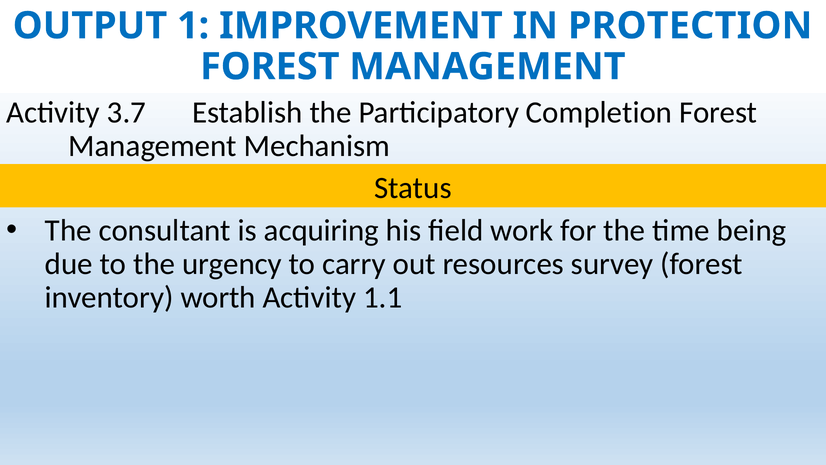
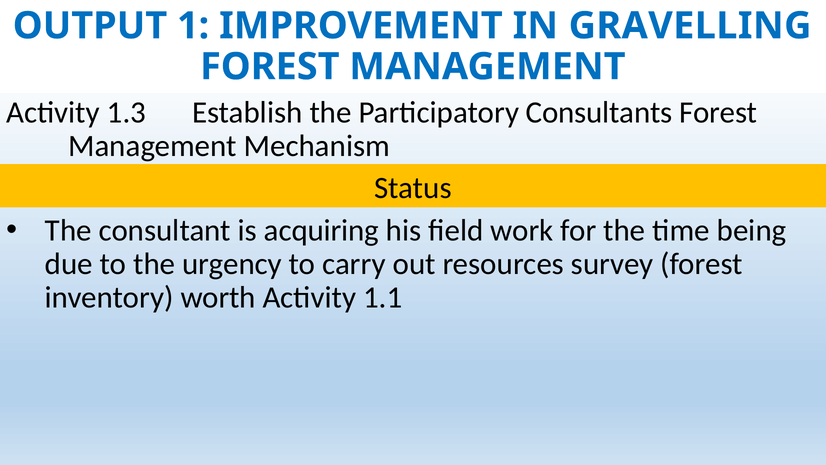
PROTECTION: PROTECTION -> GRAVELLING
3.7: 3.7 -> 1.3
Completion: Completion -> Consultants
